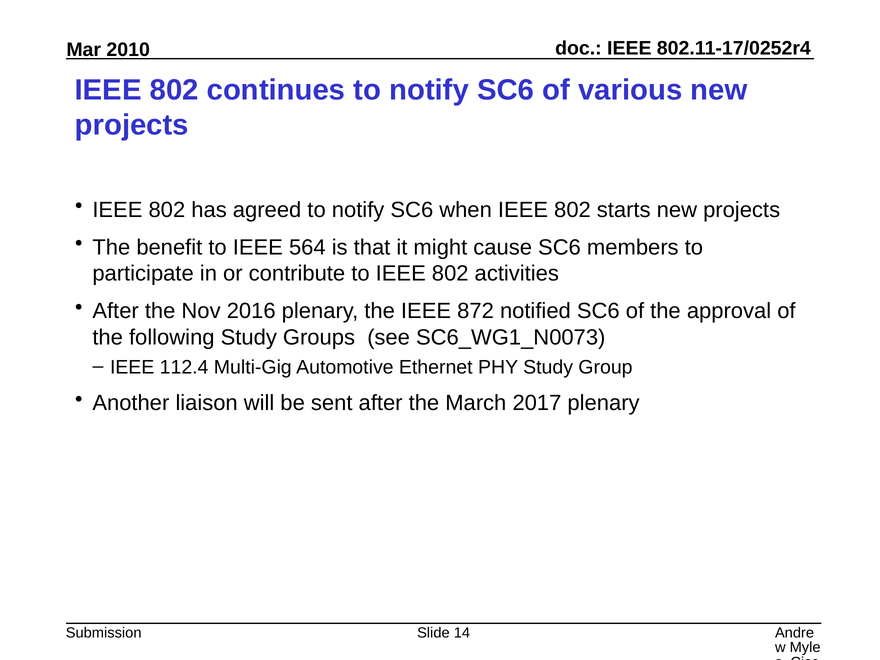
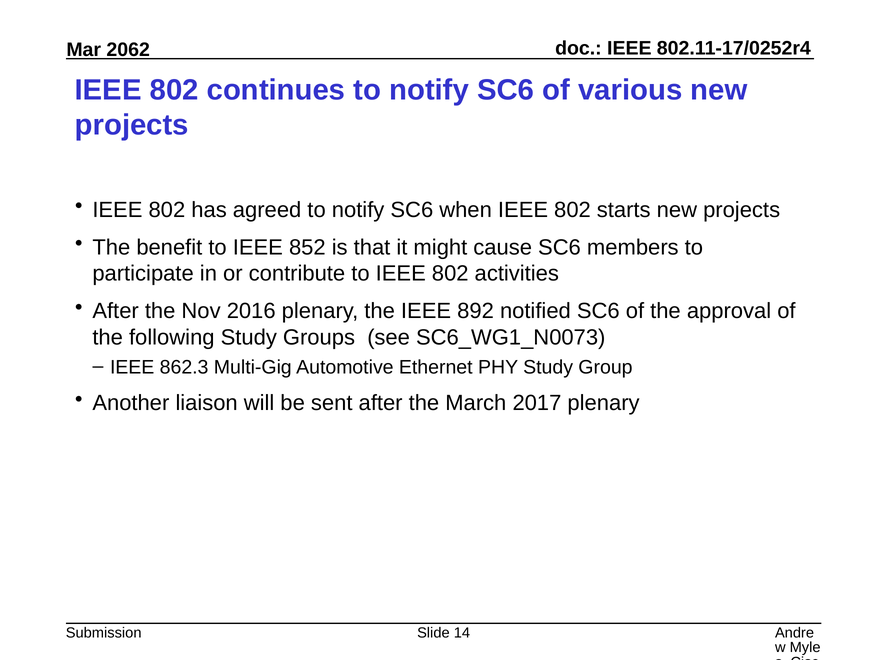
2010: 2010 -> 2062
564: 564 -> 852
872: 872 -> 892
112.4: 112.4 -> 862.3
